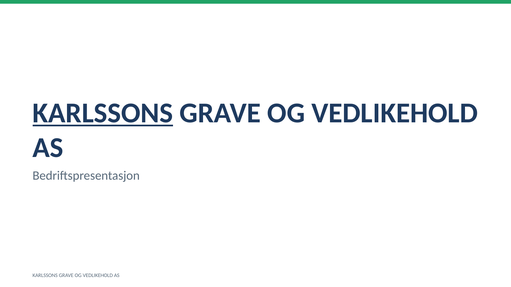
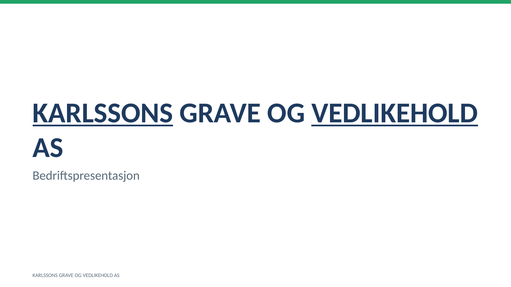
VEDLIKEHOLD at (395, 113) underline: none -> present
